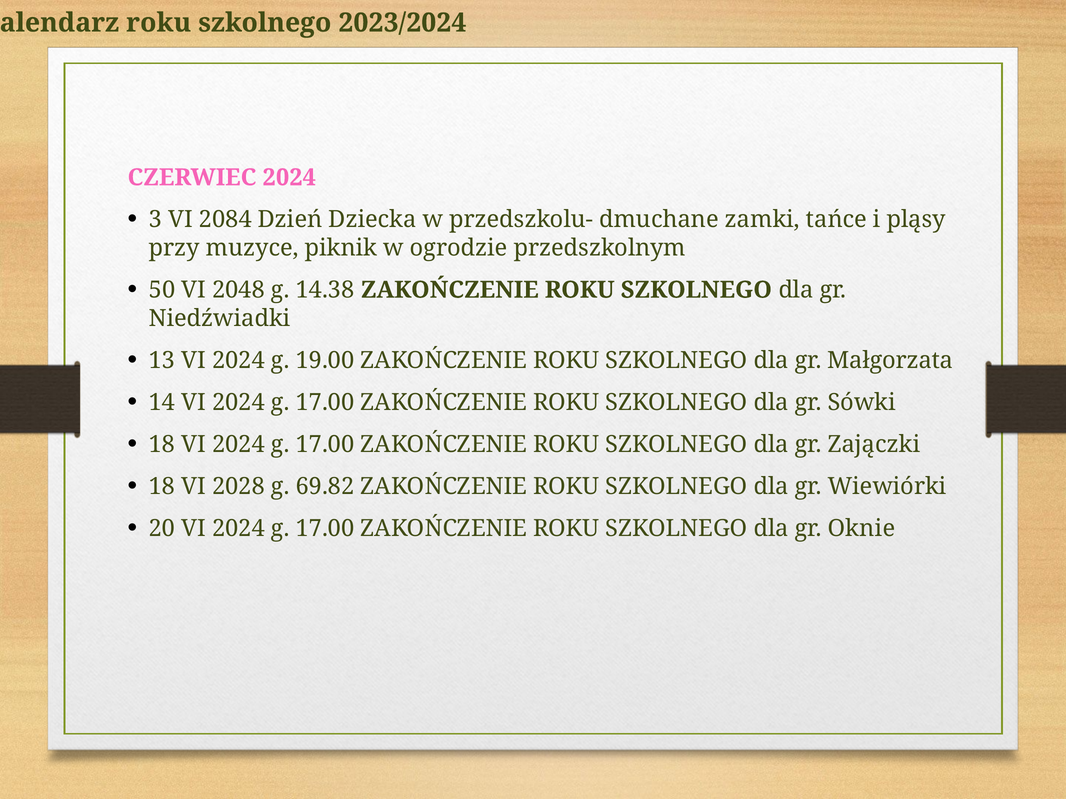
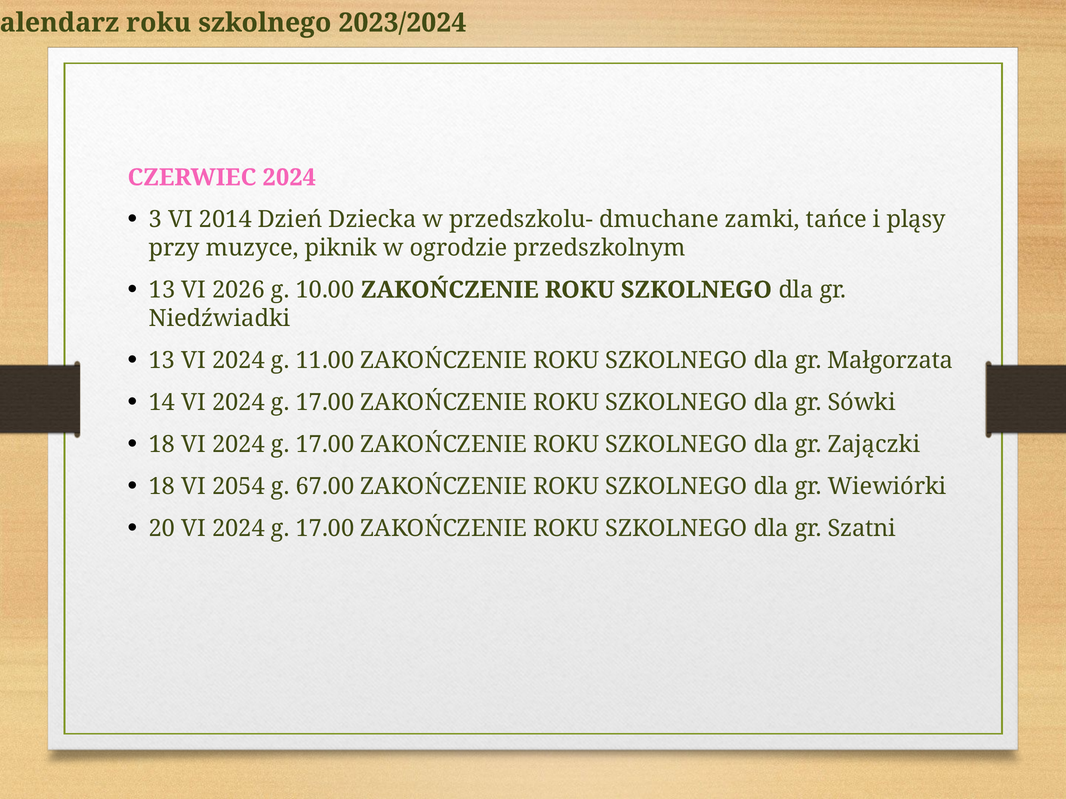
2084: 2084 -> 2014
50 at (162, 290): 50 -> 13
2048: 2048 -> 2026
14.38: 14.38 -> 10.00
19.00: 19.00 -> 11.00
2028: 2028 -> 2054
69.82: 69.82 -> 67.00
Oknie: Oknie -> Szatni
